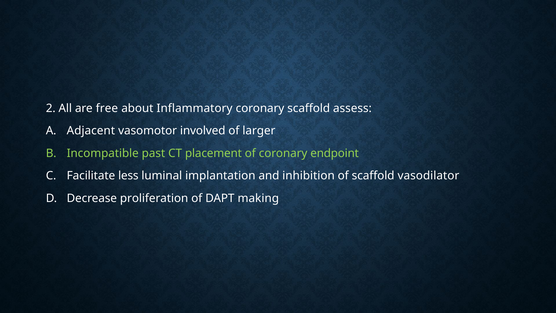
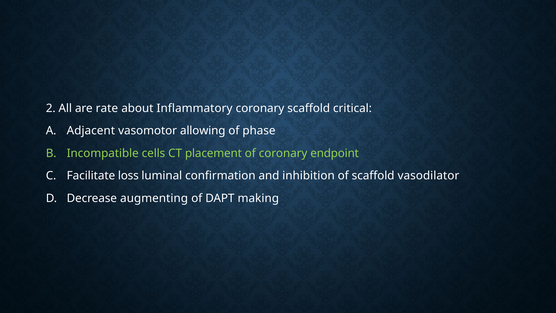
free: free -> rate
assess: assess -> critical
involved: involved -> allowing
larger: larger -> phase
past: past -> cells
less: less -> loss
implantation: implantation -> confirmation
proliferation: proliferation -> augmenting
